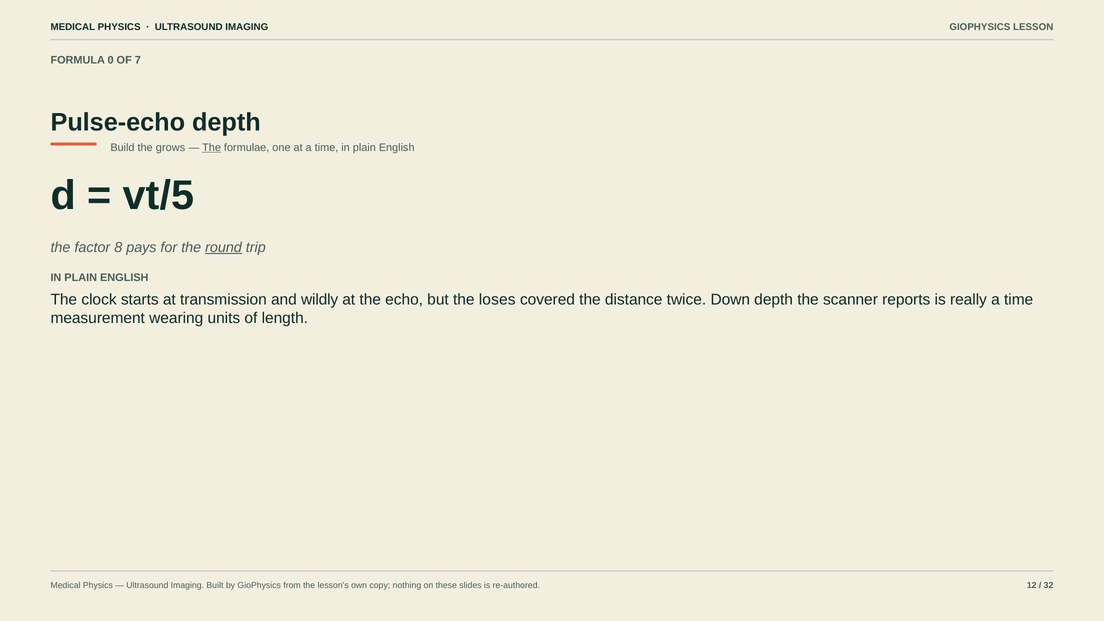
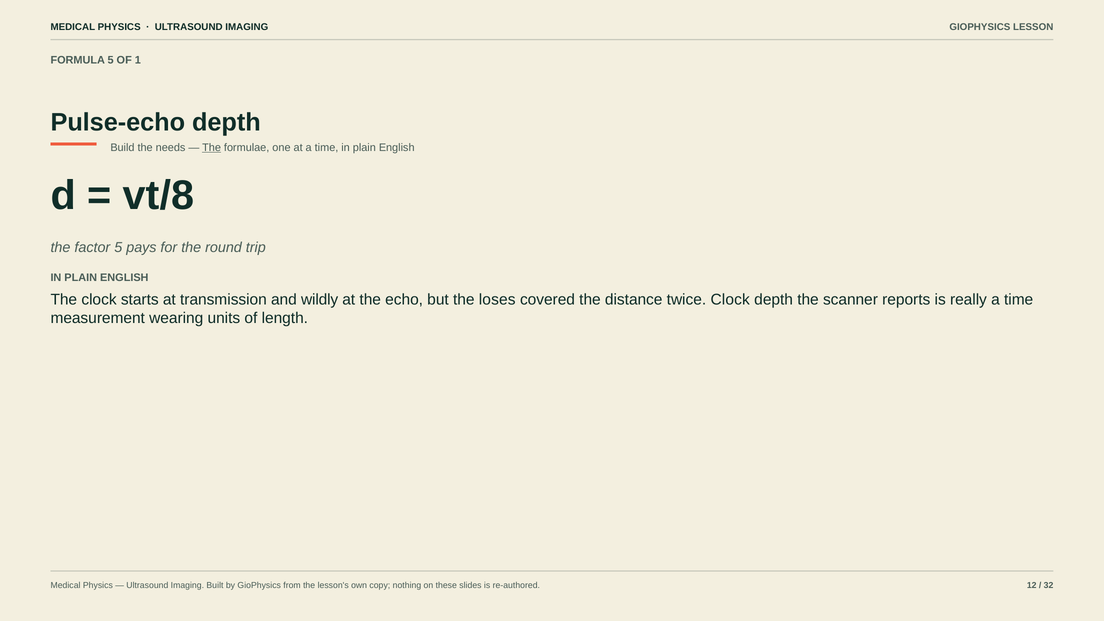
FORMULA 0: 0 -> 5
7: 7 -> 1
grows: grows -> needs
vt/5: vt/5 -> vt/8
factor 8: 8 -> 5
round underline: present -> none
twice Down: Down -> Clock
